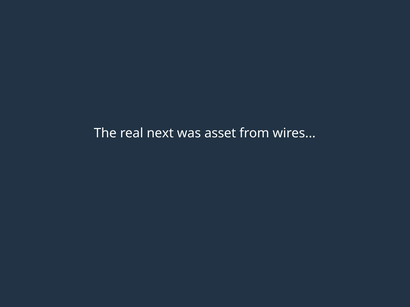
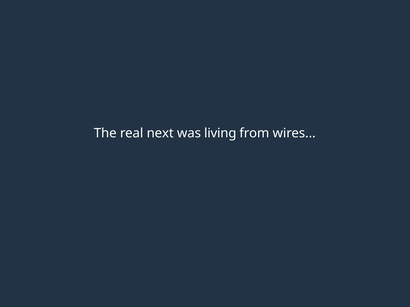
asset: asset -> living
